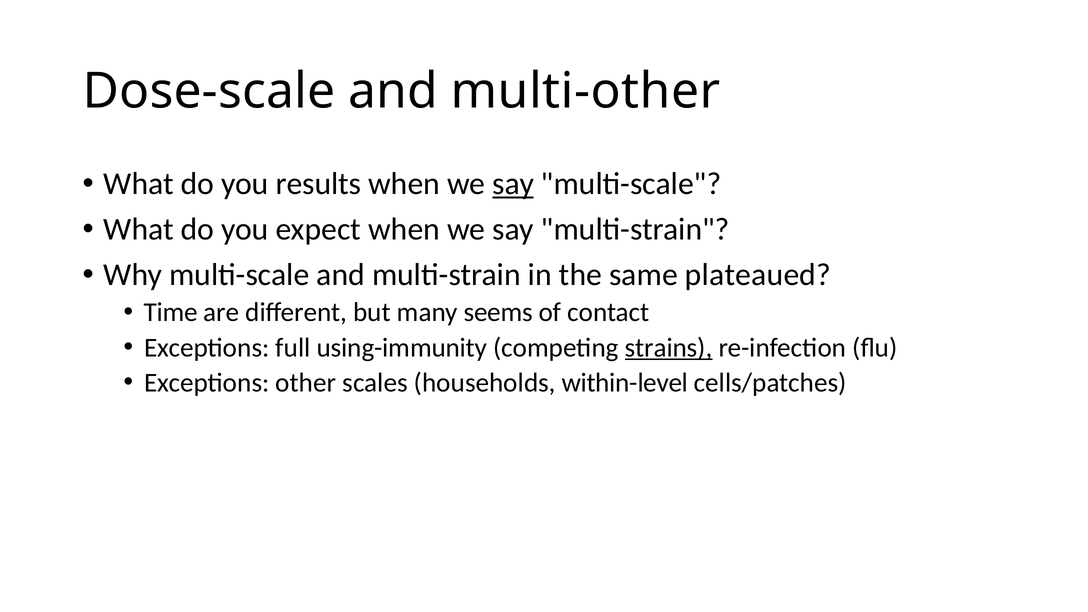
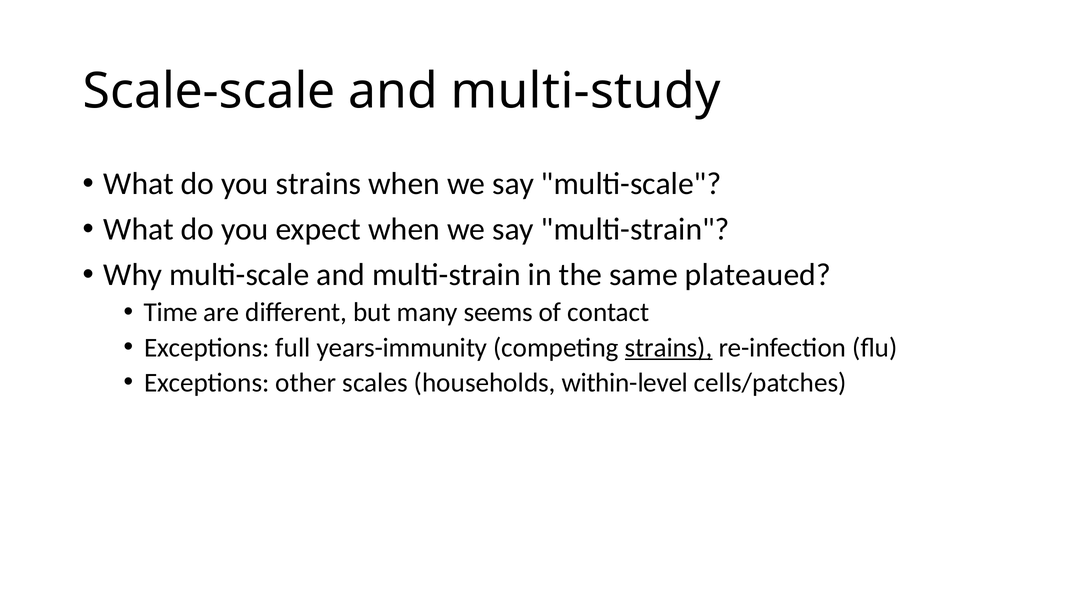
Dose-scale: Dose-scale -> Scale-scale
multi-other: multi-other -> multi-study
you results: results -> strains
say at (513, 184) underline: present -> none
using-immunity: using-immunity -> years-immunity
